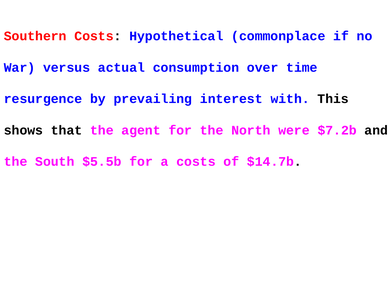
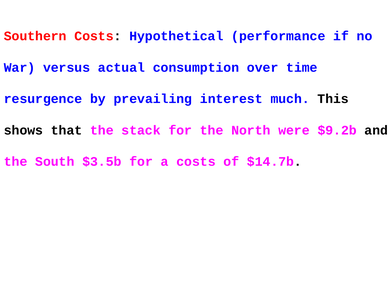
commonplace: commonplace -> performance
with: with -> much
agent: agent -> stack
$7.2b: $7.2b -> $9.2b
$5.5b: $5.5b -> $3.5b
